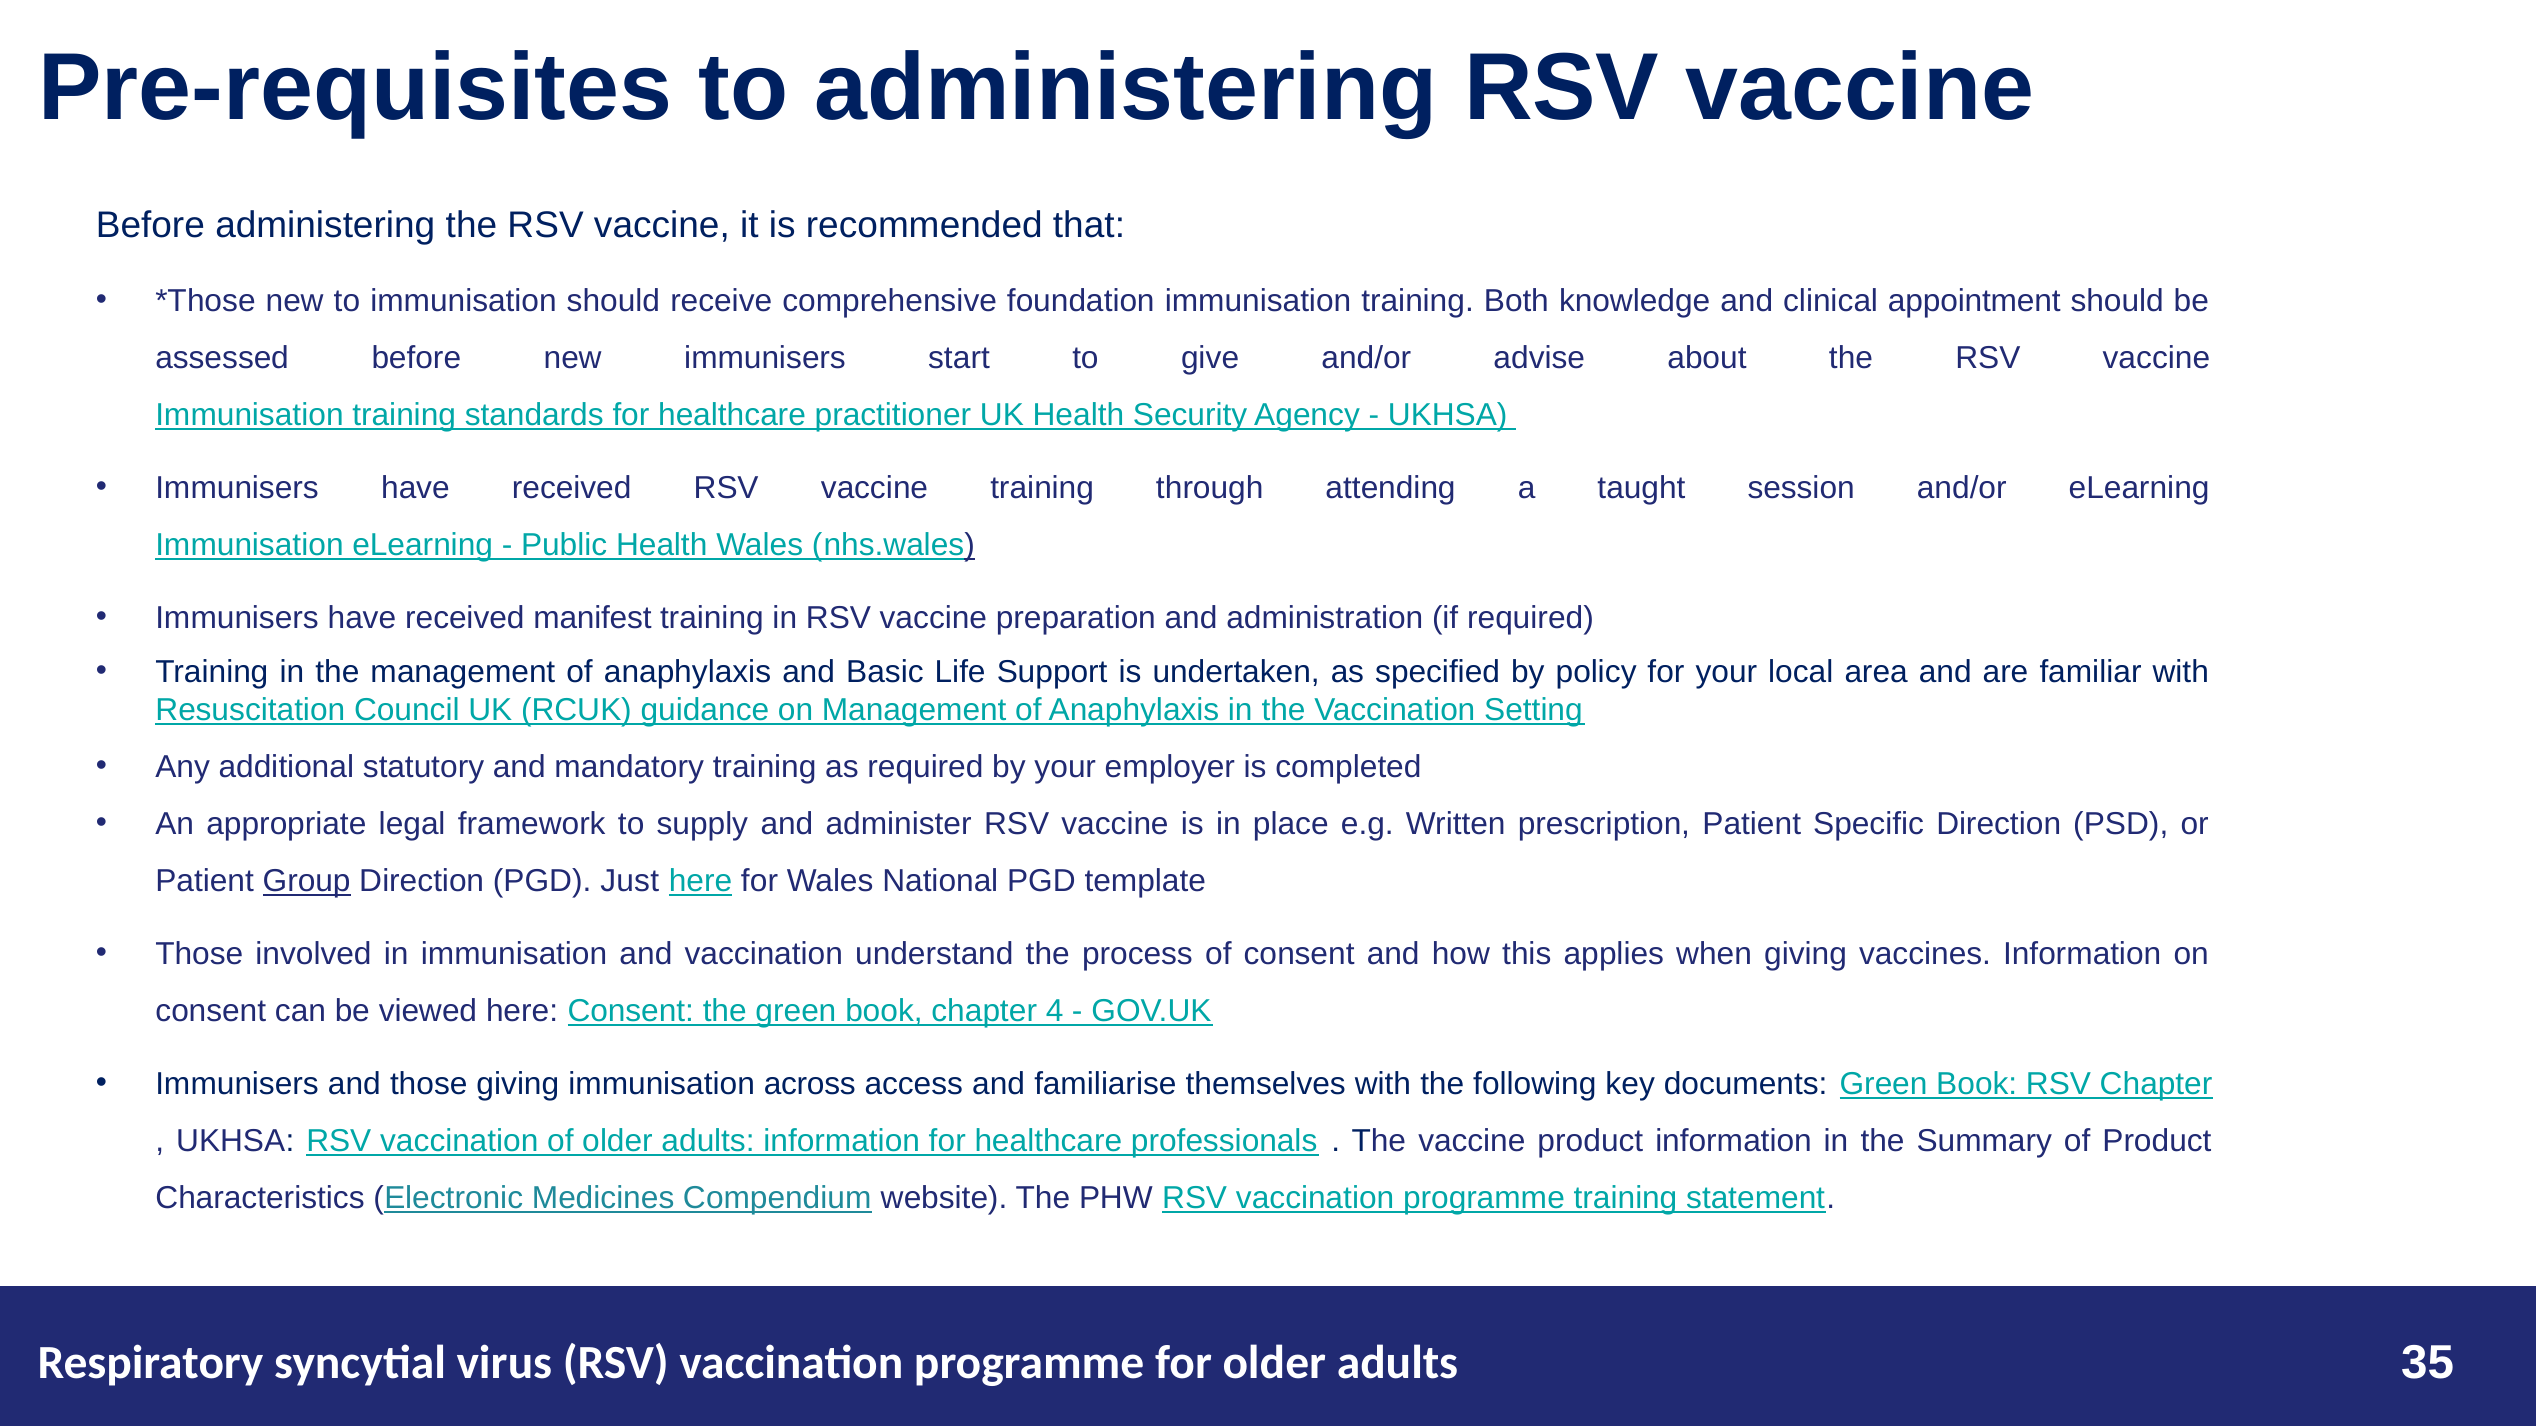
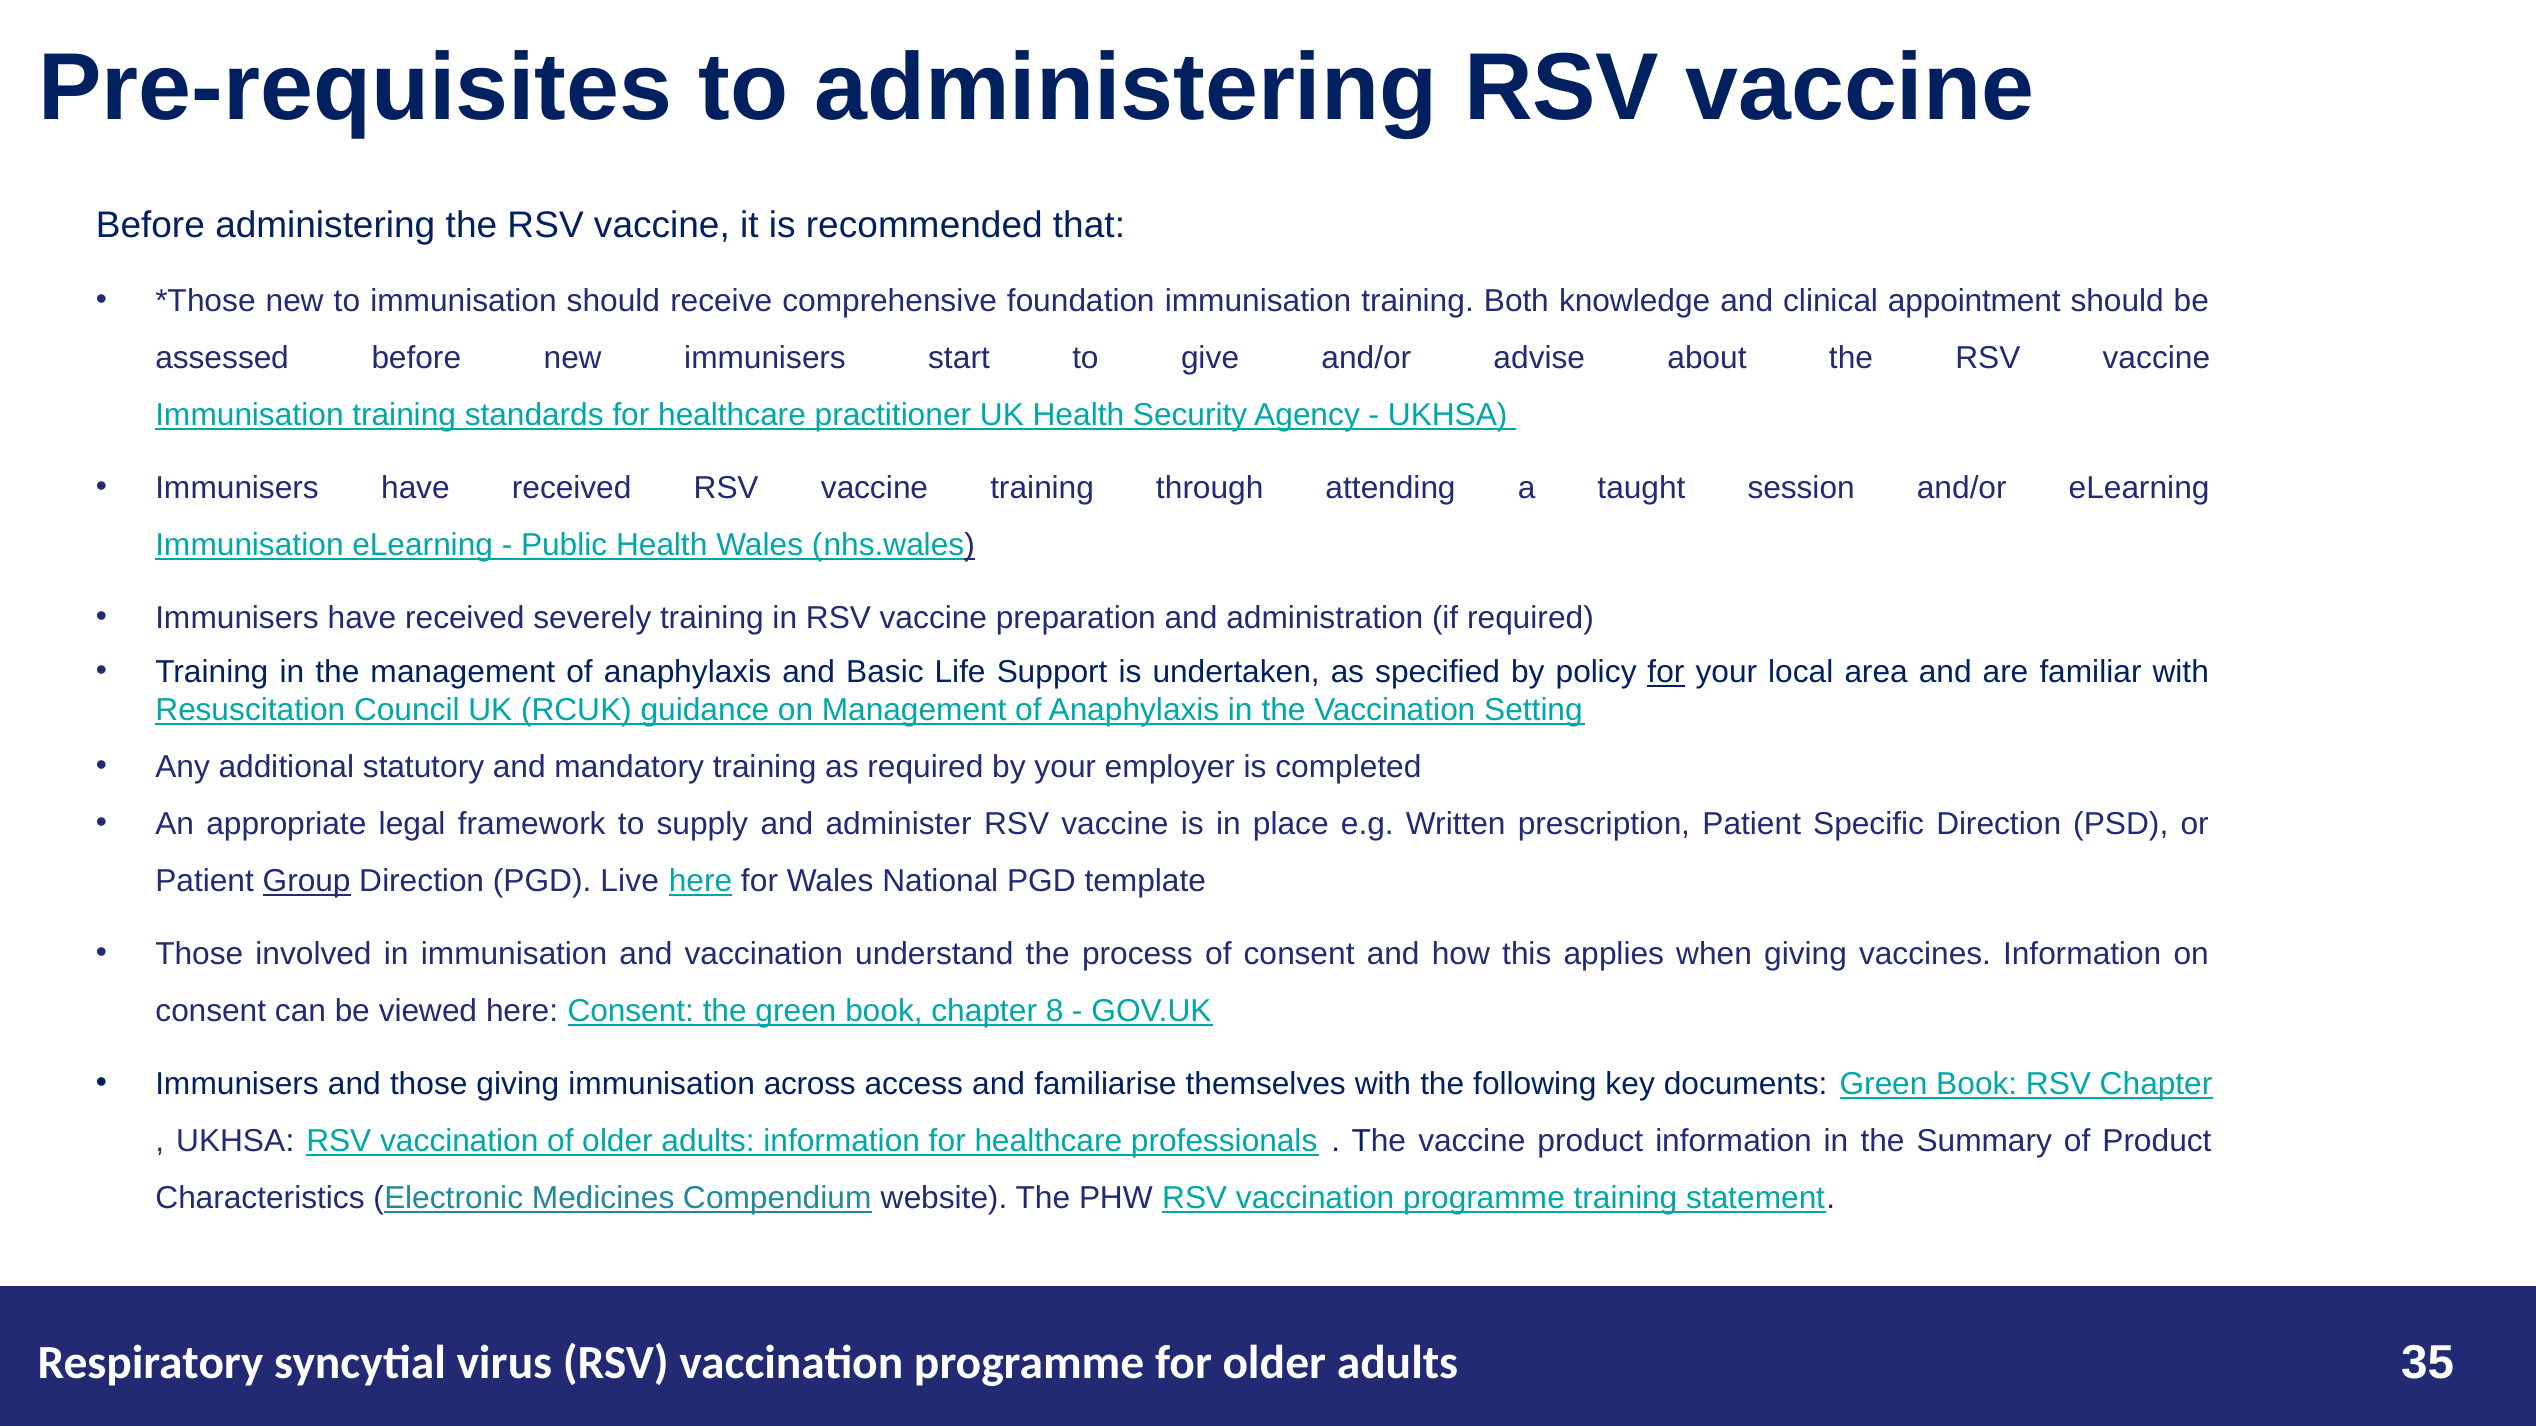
manifest: manifest -> severely
for at (1666, 672) underline: none -> present
Just: Just -> Live
4: 4 -> 8
